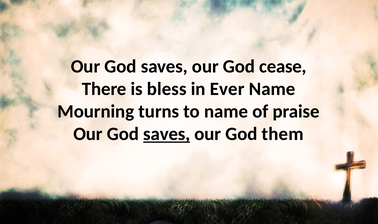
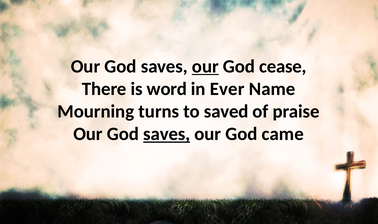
our at (205, 66) underline: none -> present
bless: bless -> word
to name: name -> saved
them: them -> came
